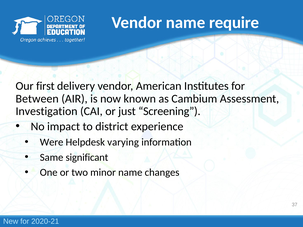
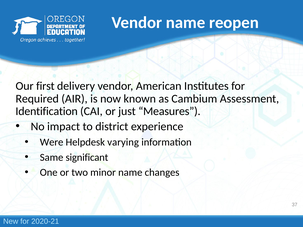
require: require -> reopen
Between: Between -> Required
Investigation: Investigation -> Identification
Screening: Screening -> Measures
